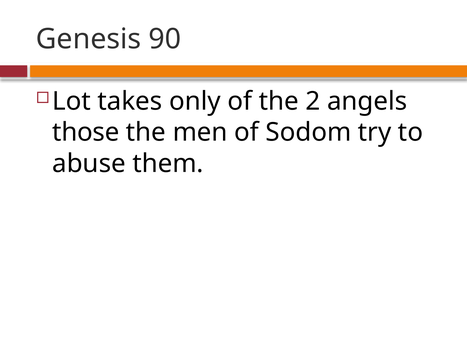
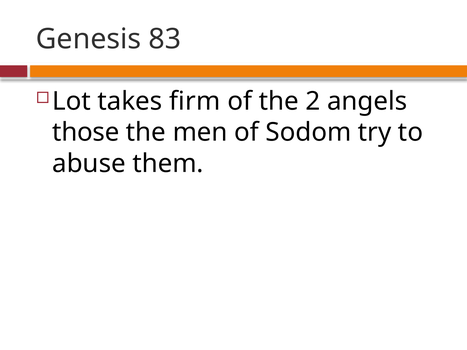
90: 90 -> 83
only: only -> firm
